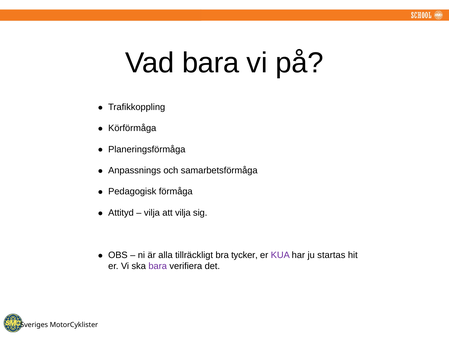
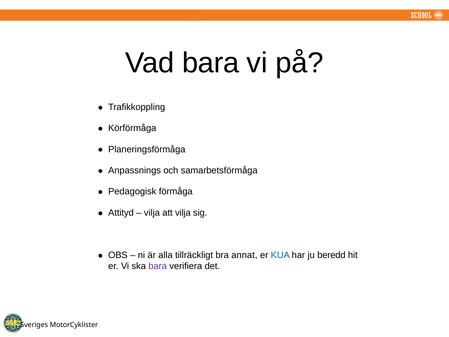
tycker: tycker -> annat
KUA colour: purple -> blue
startas: startas -> beredd
